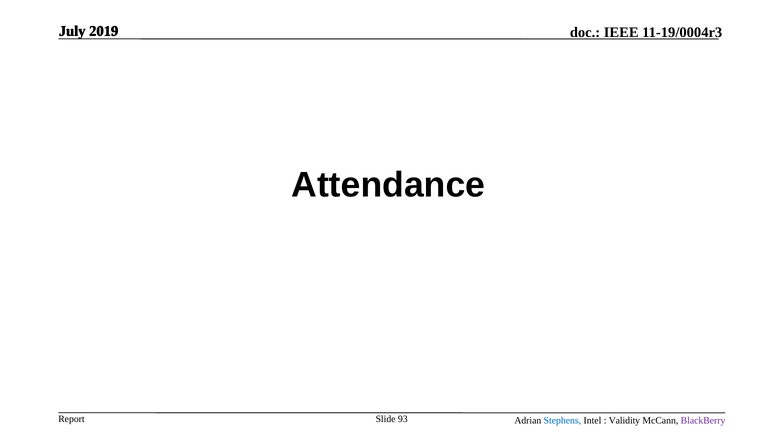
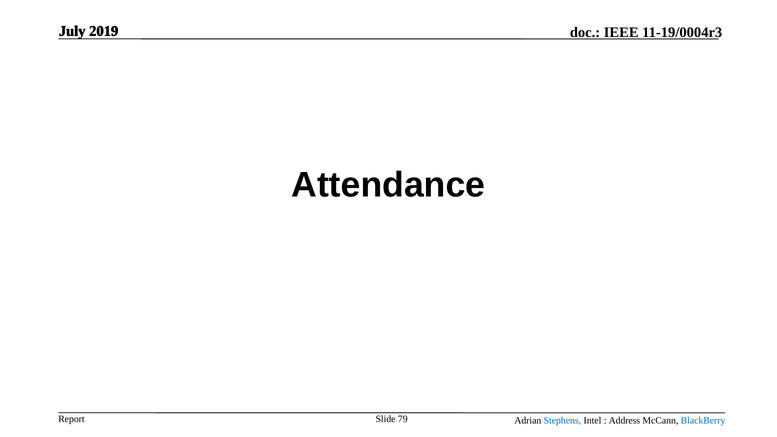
93: 93 -> 79
Validity: Validity -> Address
BlackBerry colour: purple -> blue
